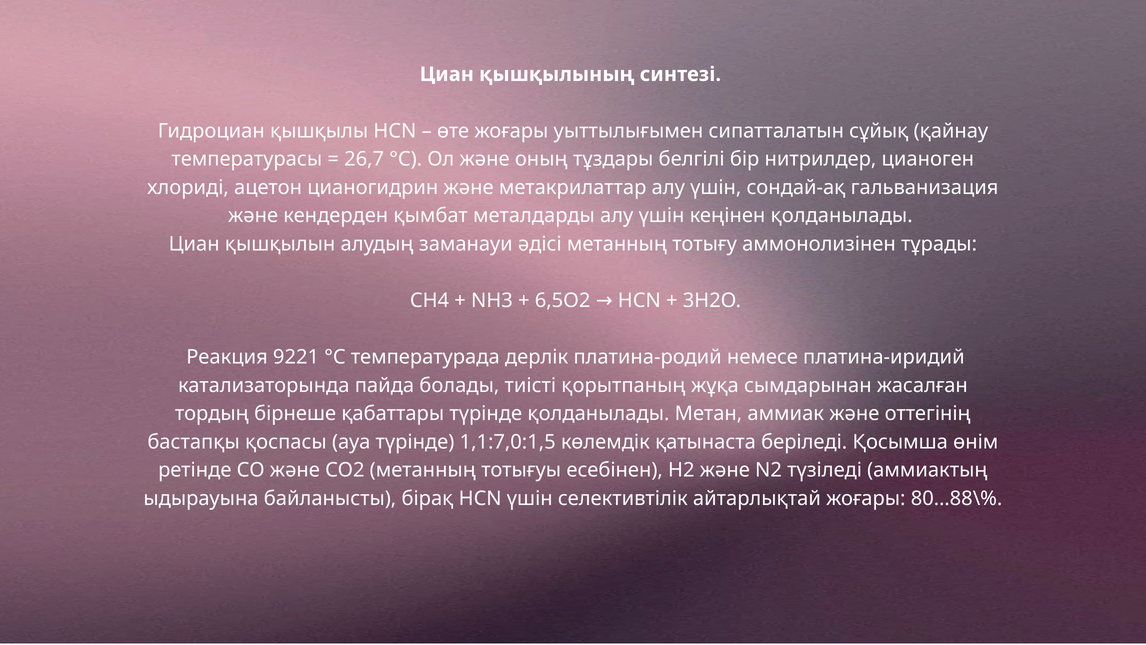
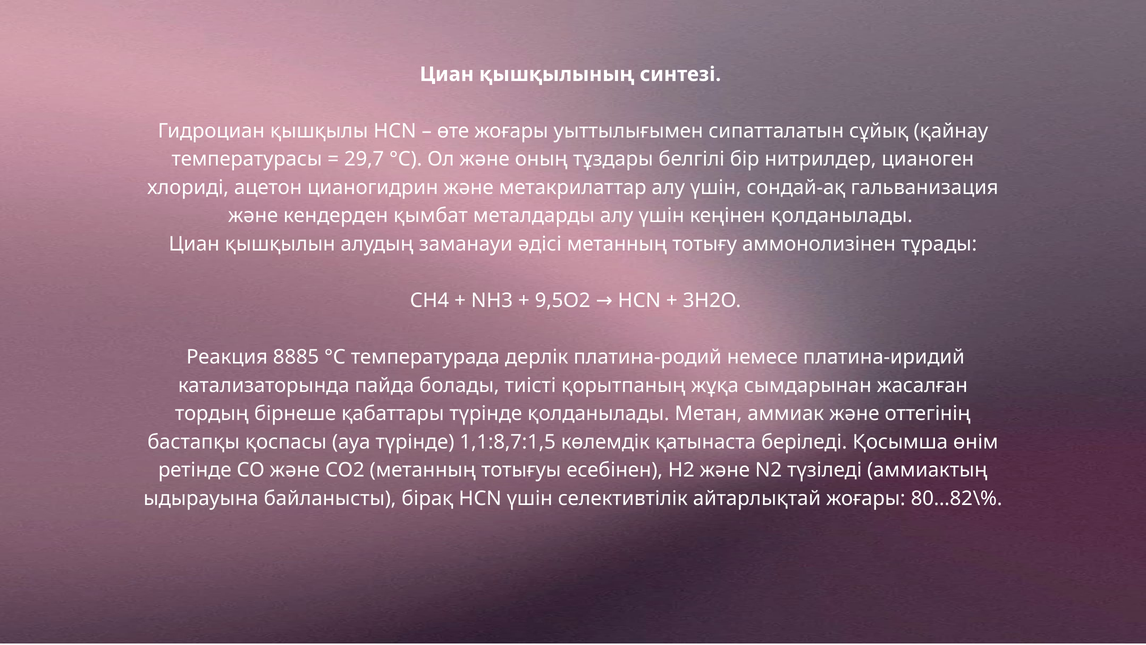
26,7: 26,7 -> 29,7
6,5O2: 6,5O2 -> 9,5O2
9221: 9221 -> 8885
1,1:7,0:1,5: 1,1:7,0:1,5 -> 1,1:8,7:1,5
80…88\%: 80…88\% -> 80…82\%
